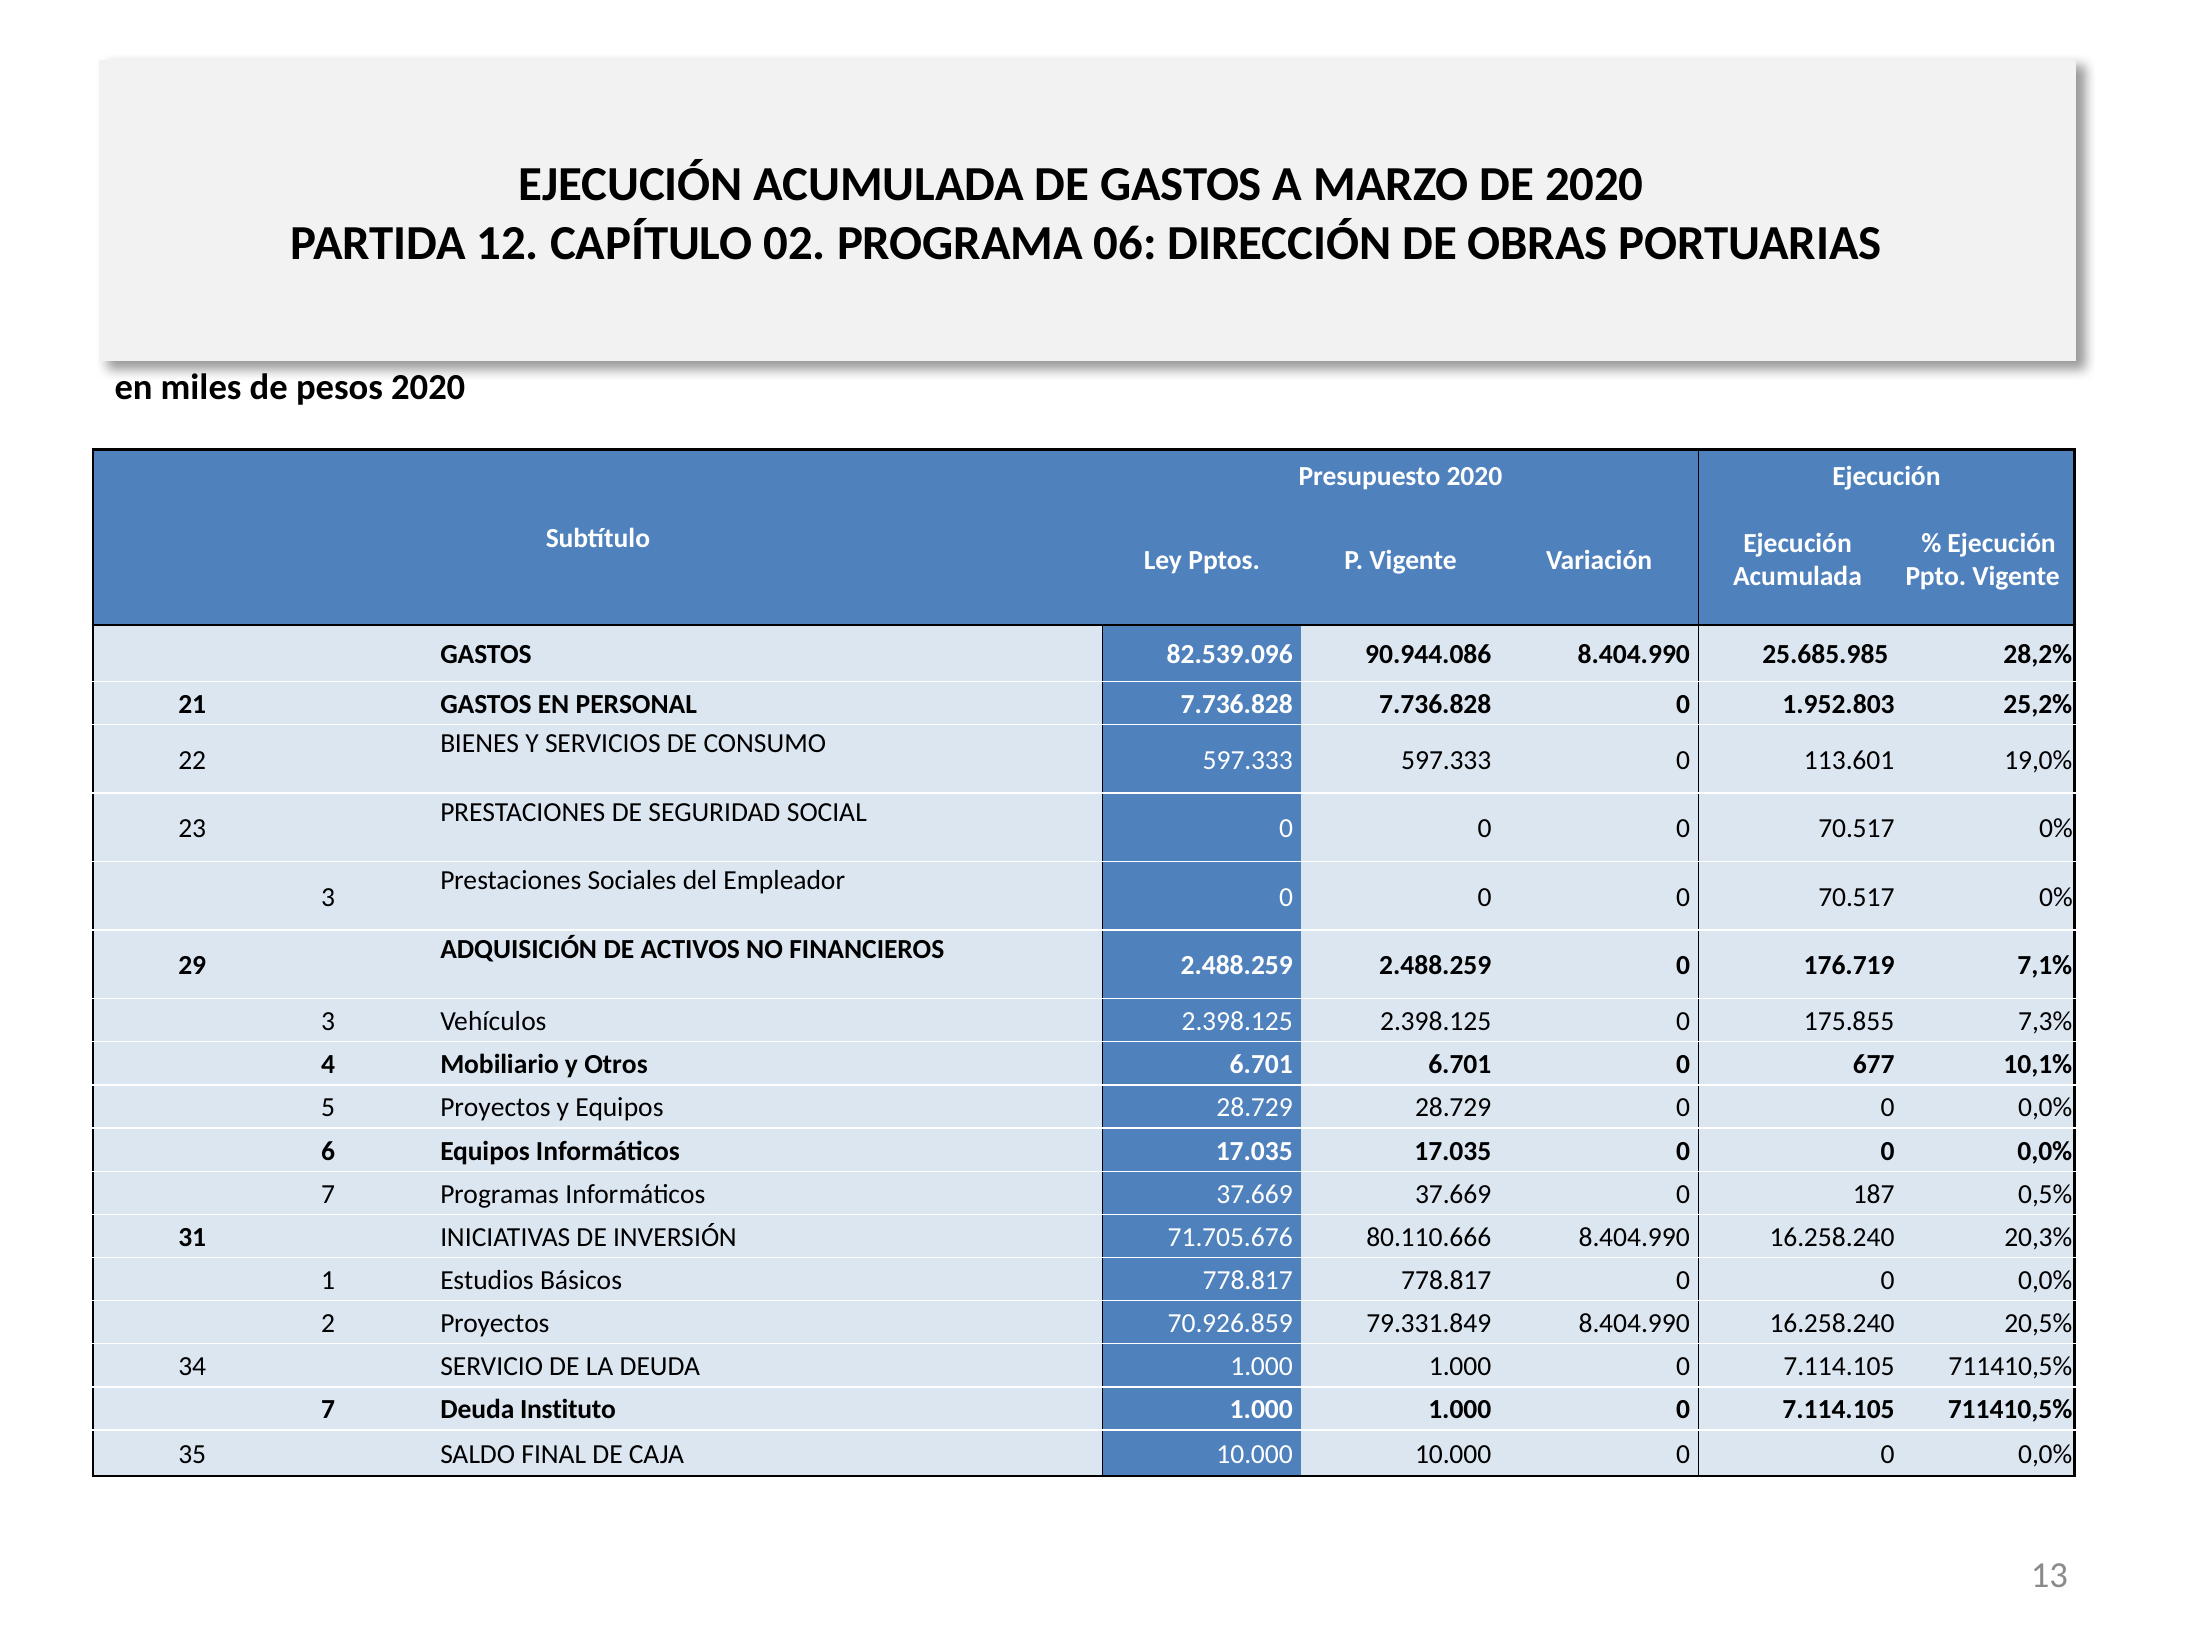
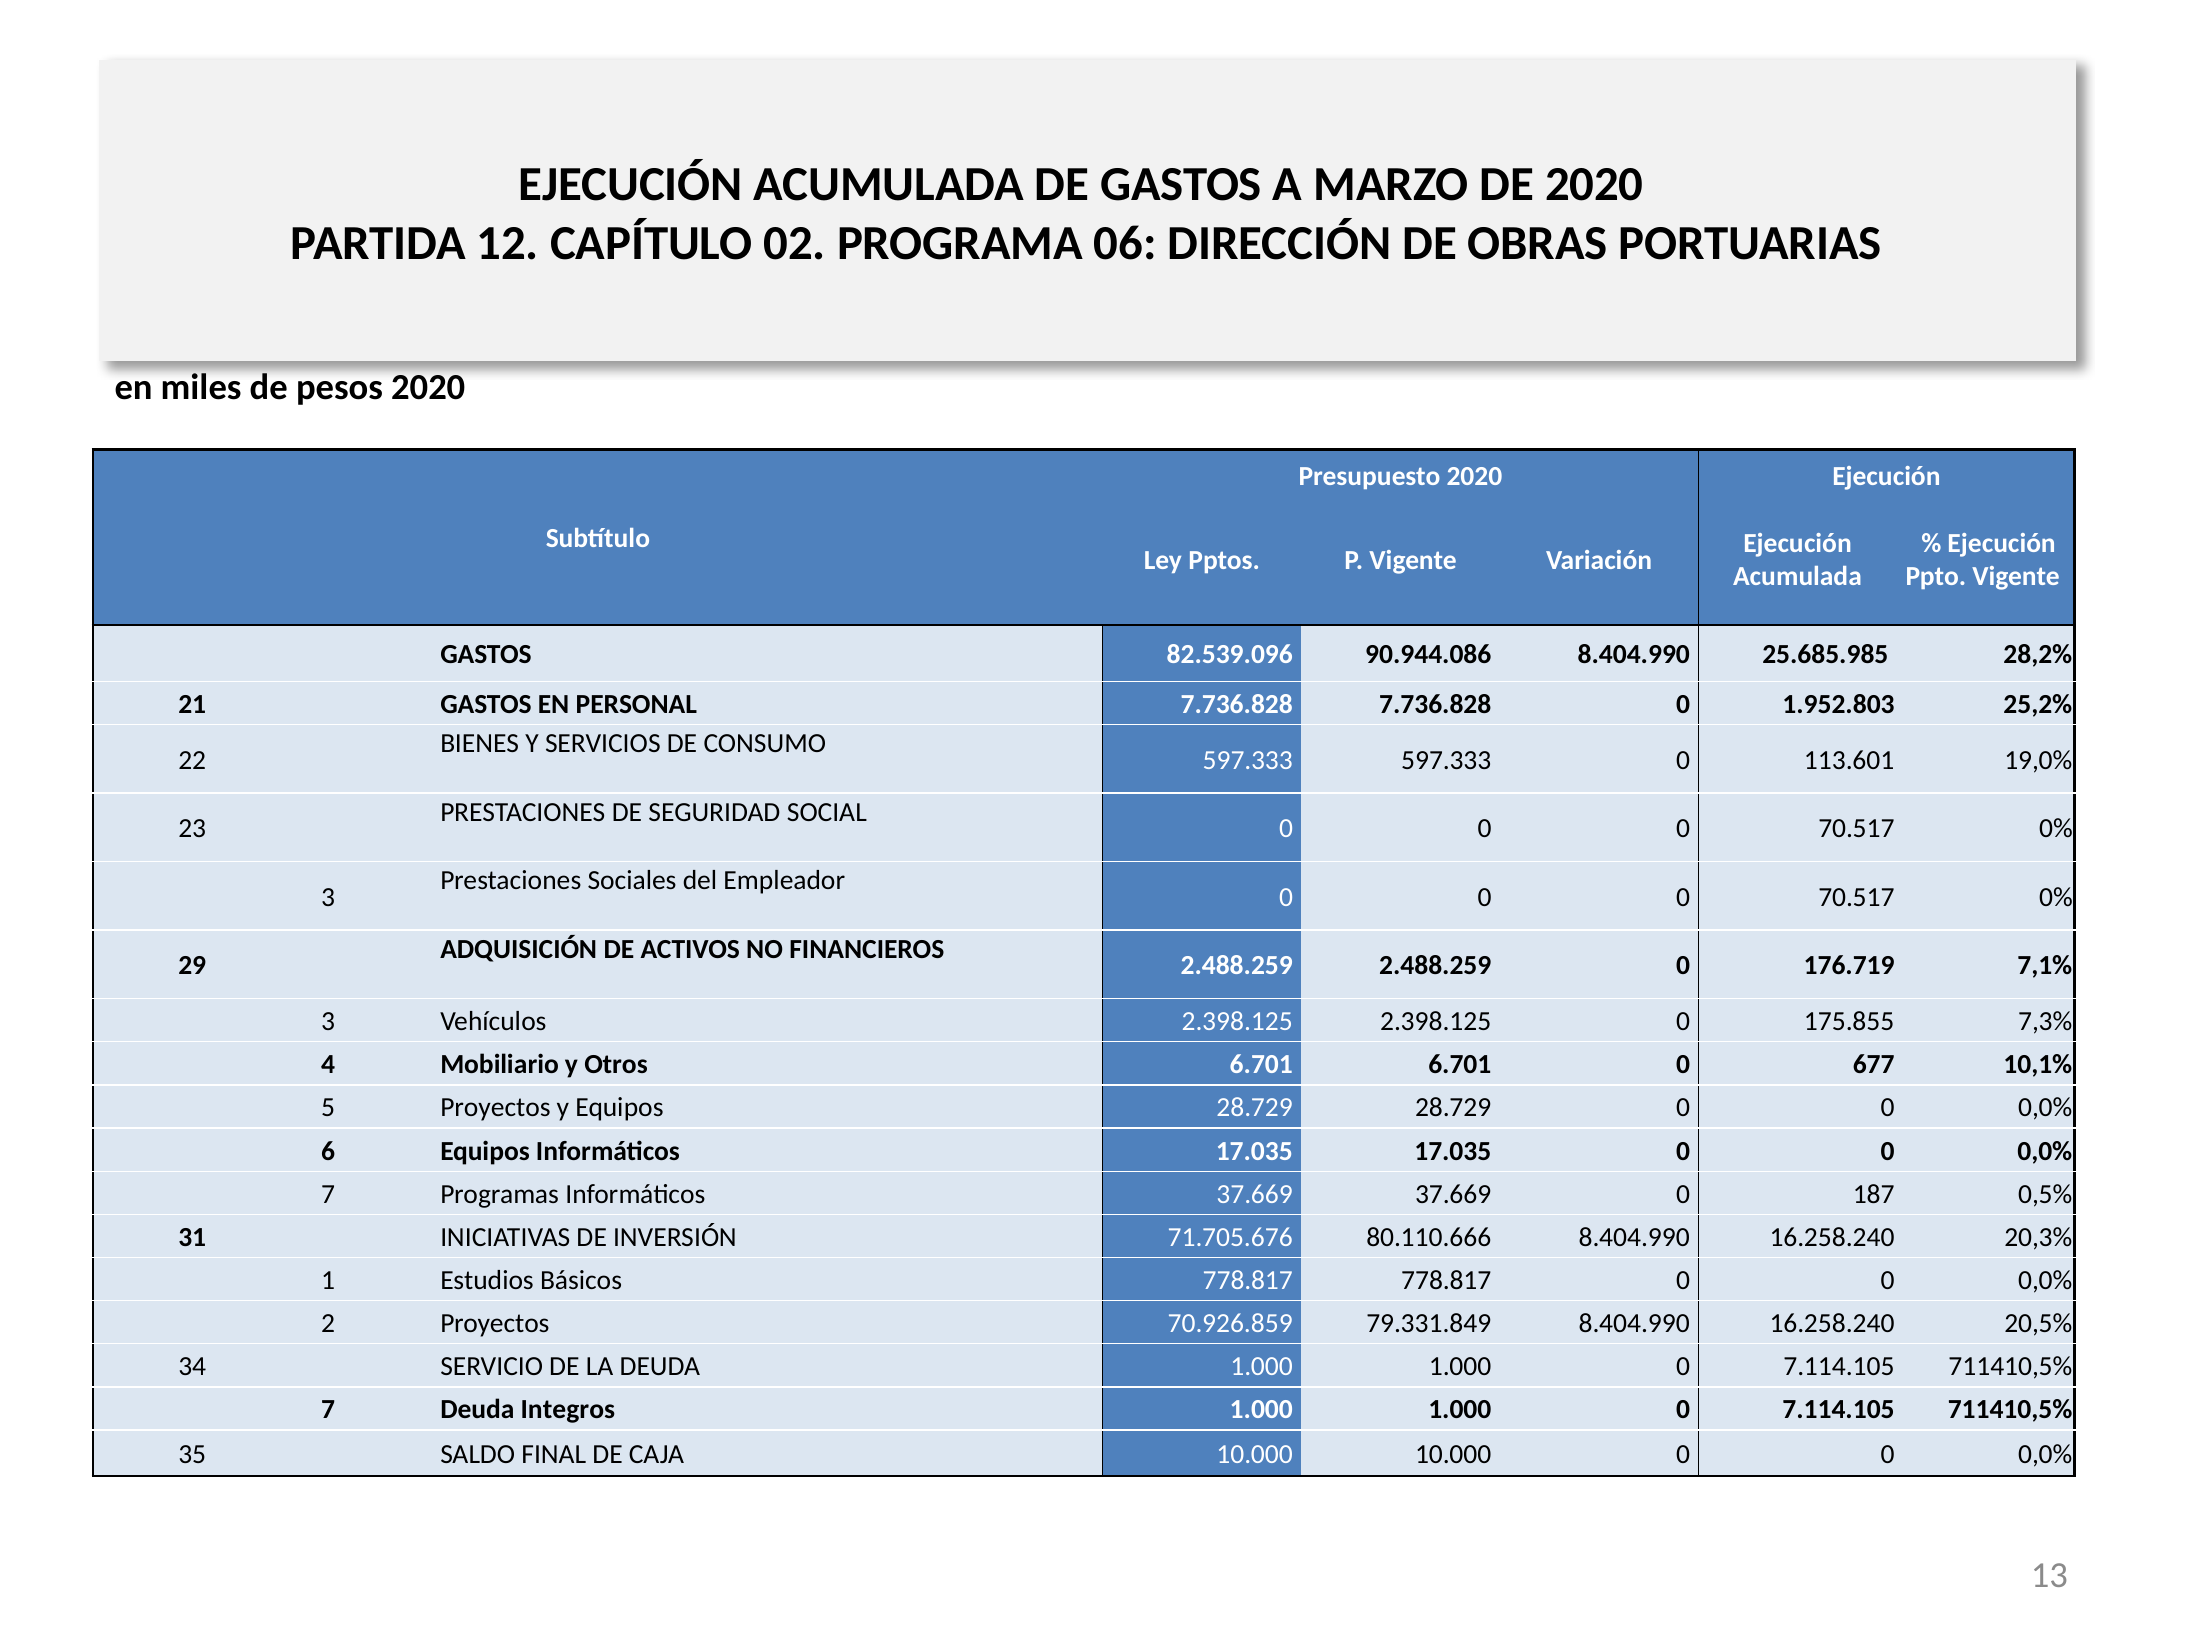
Instituto: Instituto -> Integros
